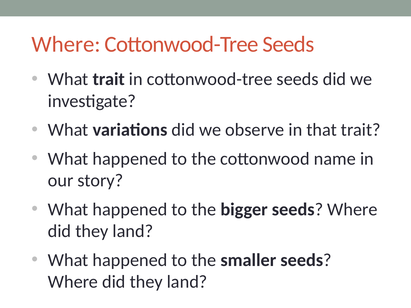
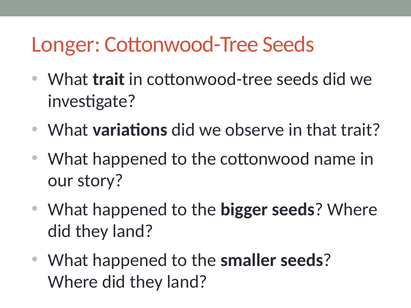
Where at (66, 44): Where -> Longer
